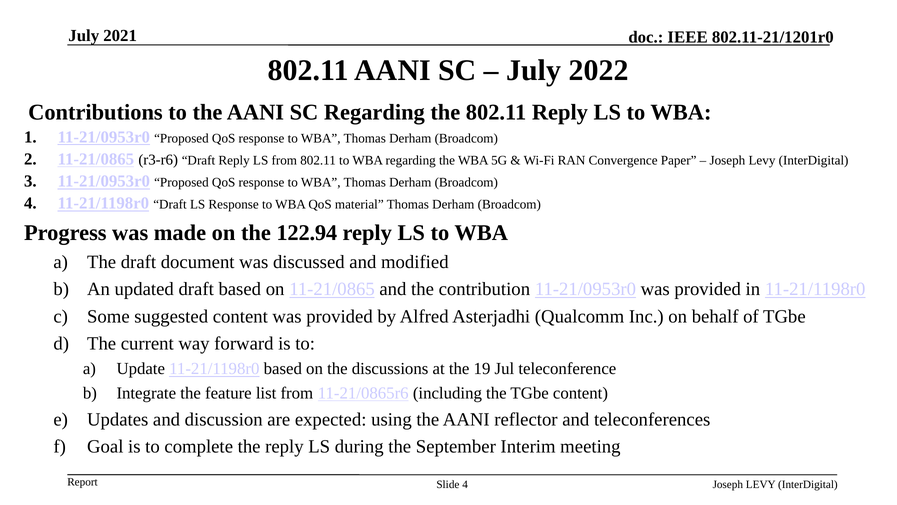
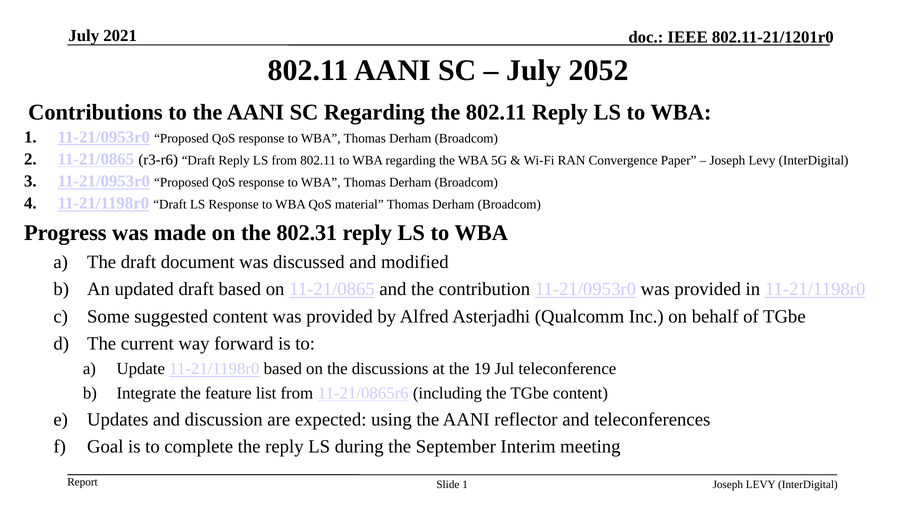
2022: 2022 -> 2052
122.94: 122.94 -> 802.31
Slide 4: 4 -> 1
